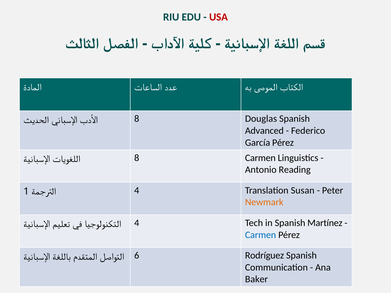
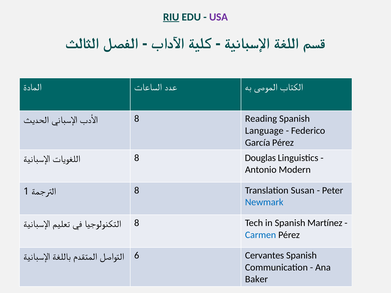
RIU underline: none -> present
USA colour: red -> purple
Douglas: Douglas -> Reading
Advanced: Advanced -> Language
8 Carmen: Carmen -> Douglas
Reading: Reading -> Modern
1 4: 4 -> 8
Newmark colour: orange -> blue
4 at (137, 223): 4 -> 8
Rodríguez: Rodríguez -> Cervantes
